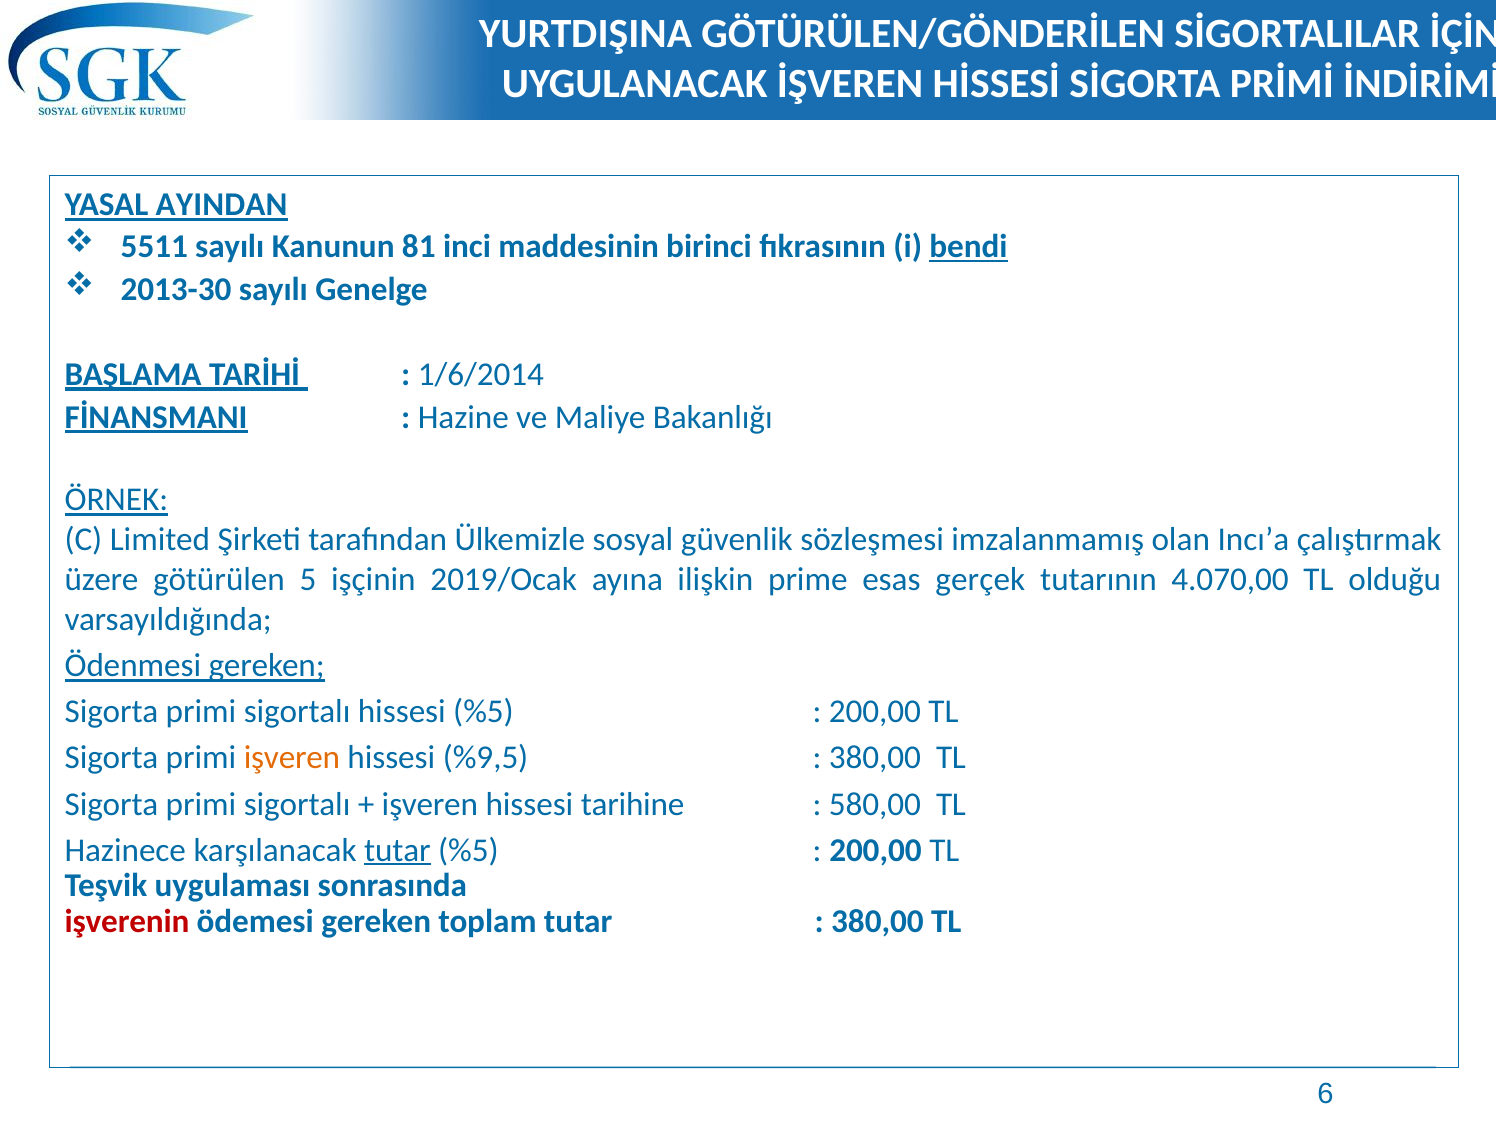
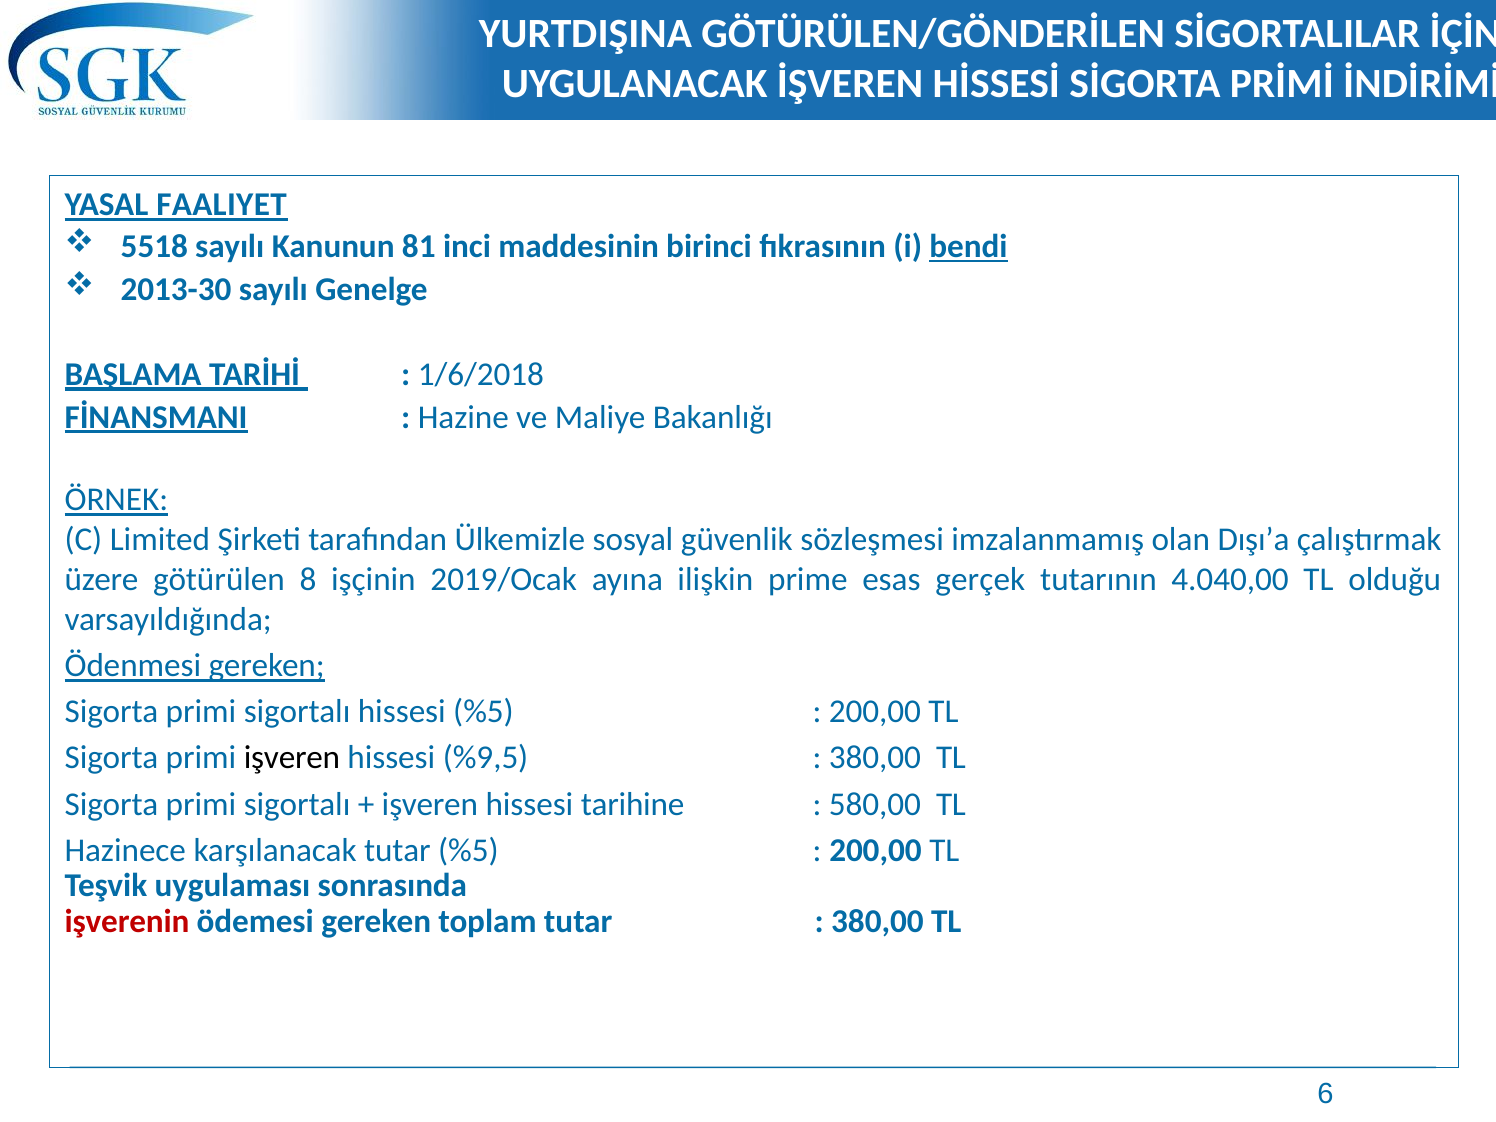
AYINDAN: AYINDAN -> FAALIYET
5511: 5511 -> 5518
1/6/2014: 1/6/2014 -> 1/6/2018
Incı’a: Incı’a -> Dışı’a
5: 5 -> 8
4.070,00: 4.070,00 -> 4.040,00
işveren at (292, 758) colour: orange -> black
tutar at (397, 850) underline: present -> none
